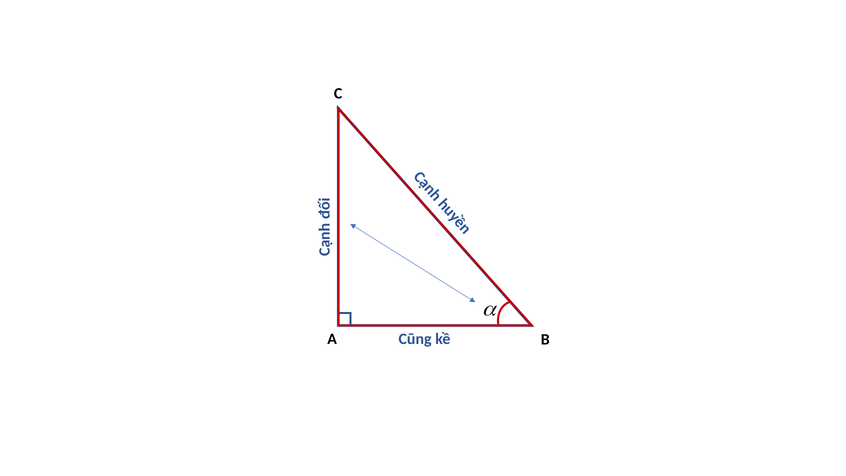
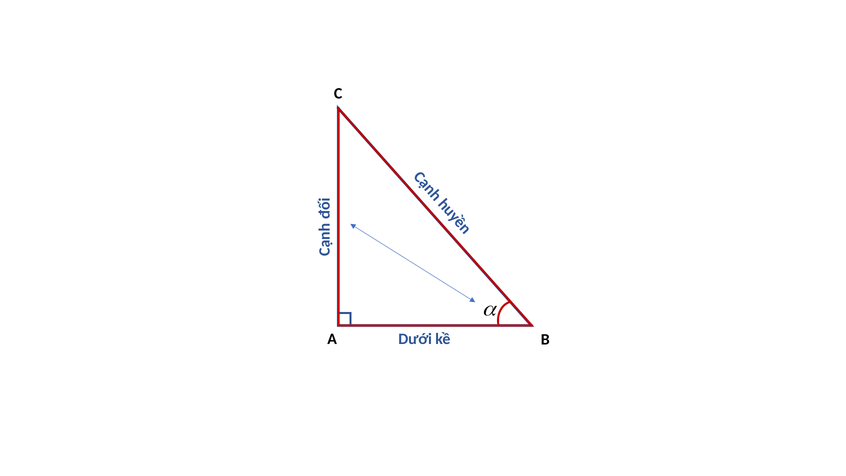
Cũng: Cũng -> Dưới
